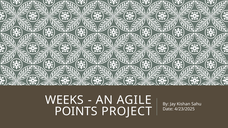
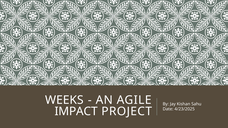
POINTS: POINTS -> IMPACT
